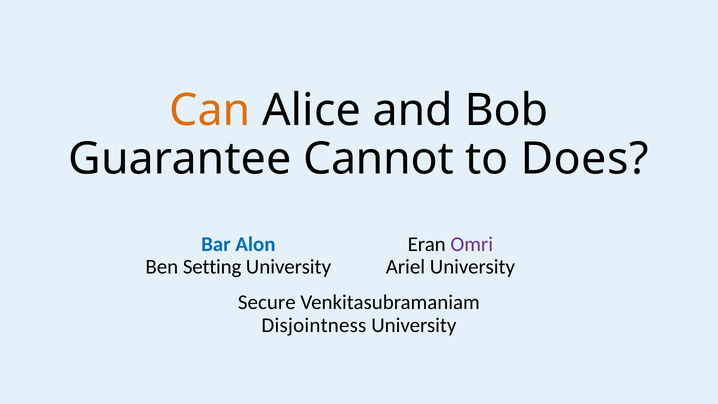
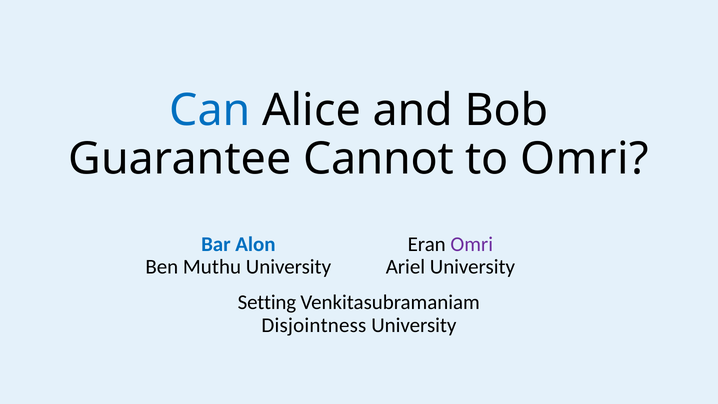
Can colour: orange -> blue
to Does: Does -> Omri
Setting: Setting -> Muthu
Secure: Secure -> Setting
